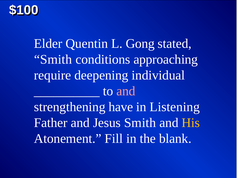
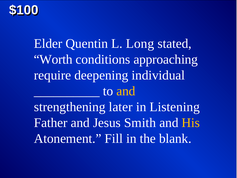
Gong: Gong -> Long
Smith at (53, 59): Smith -> Worth
and at (126, 91) colour: pink -> yellow
have: have -> later
